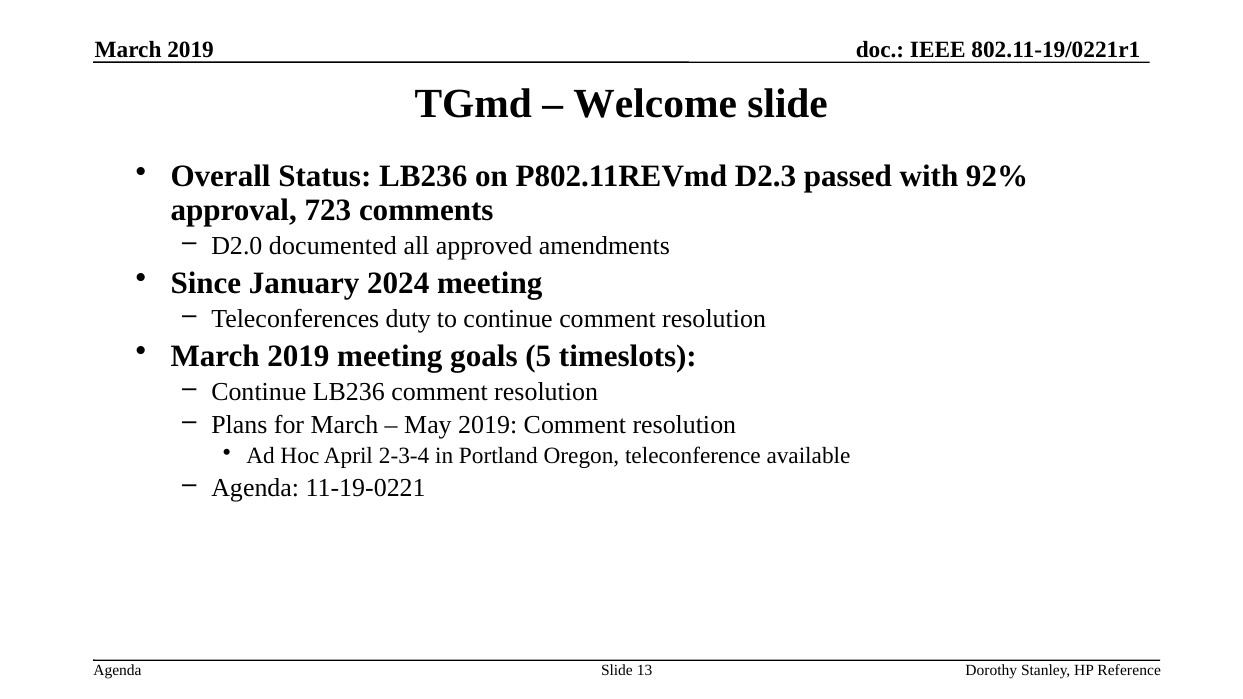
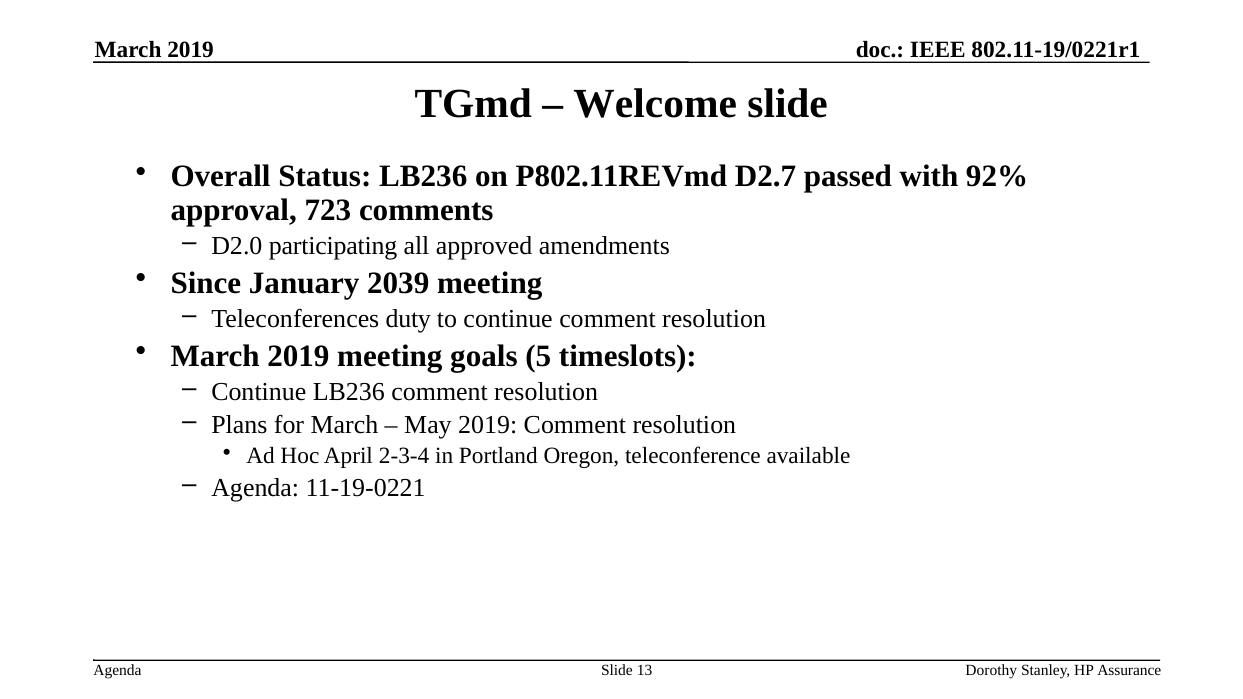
D2.3: D2.3 -> D2.7
documented: documented -> participating
2024: 2024 -> 2039
Reference: Reference -> Assurance
